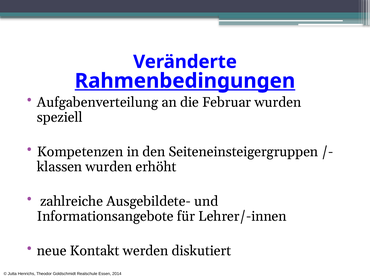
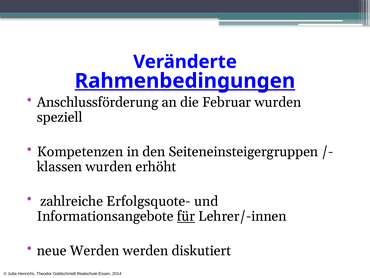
Aufgabenverteilung: Aufgabenverteilung -> Anschlussförderung
Ausgebildete-: Ausgebildete- -> Erfolgsquote-
für underline: none -> present
neue Kontakt: Kontakt -> Werden
